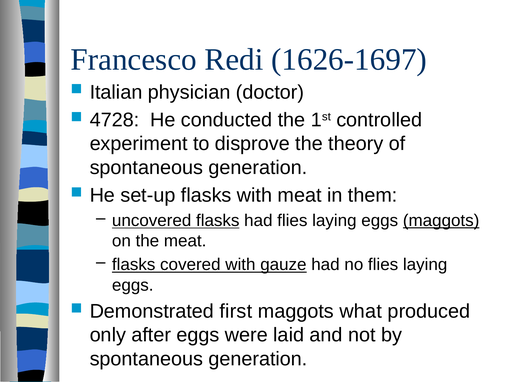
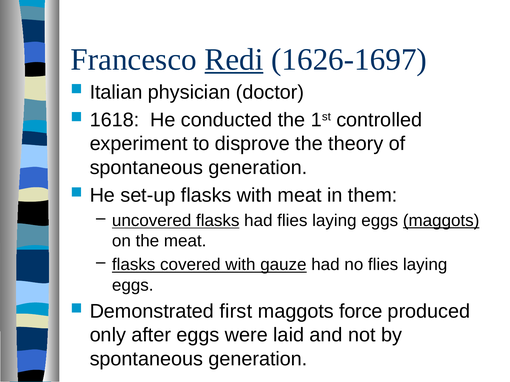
Redi underline: none -> present
4728: 4728 -> 1618
what: what -> force
